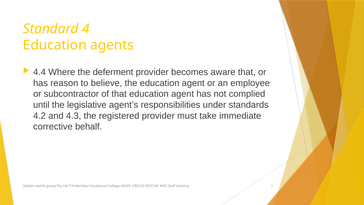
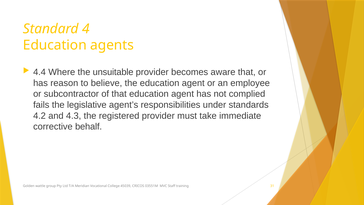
deferment: deferment -> unsuitable
until: until -> fails
